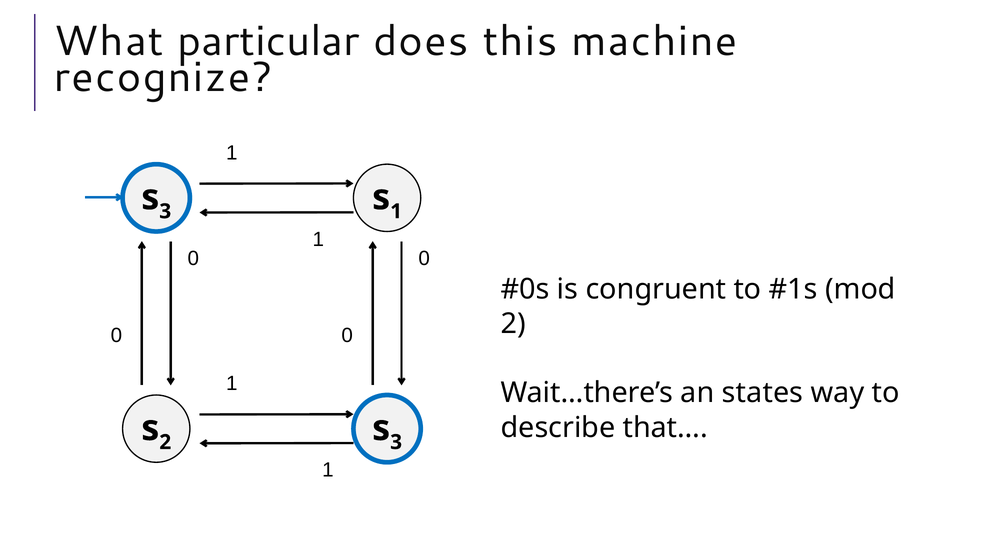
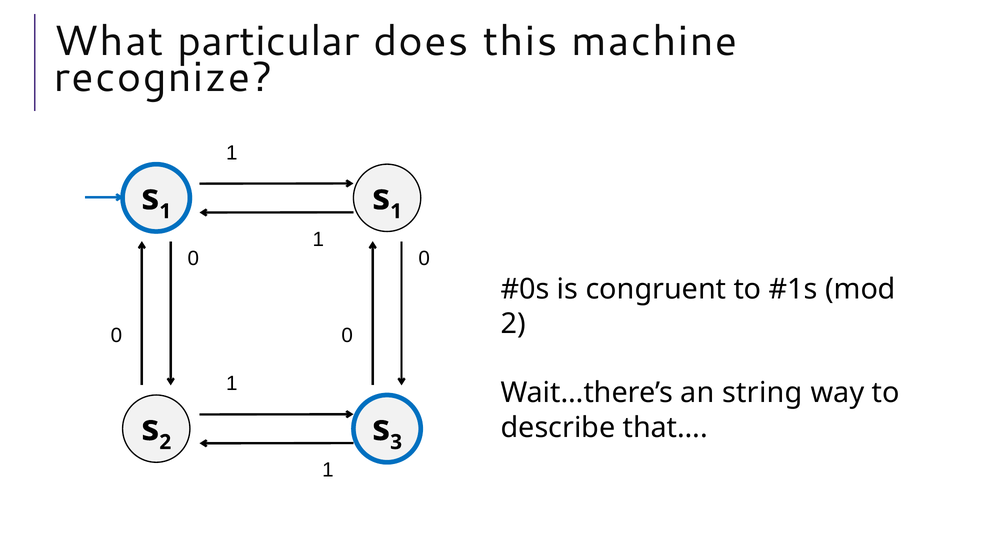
3 at (165, 211): 3 -> 1
states: states -> string
